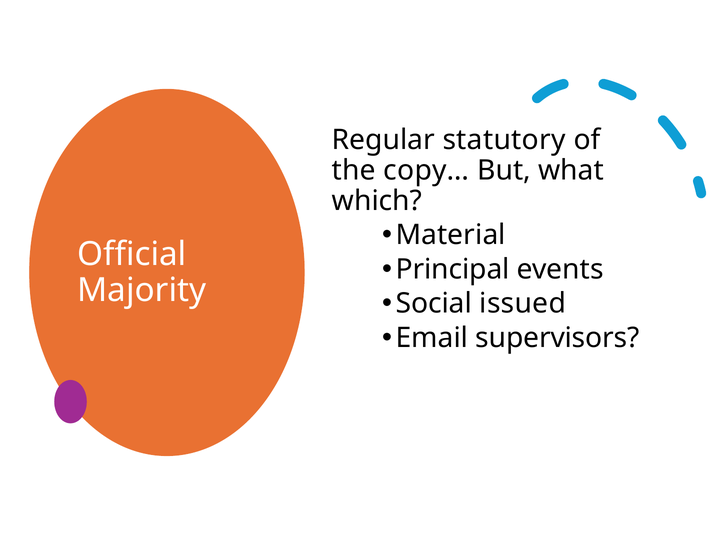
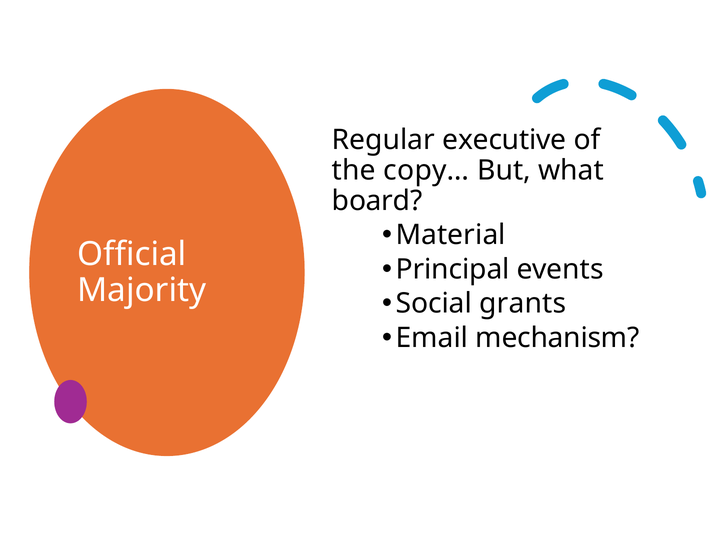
statutory: statutory -> executive
which: which -> board
issued: issued -> grants
supervisors: supervisors -> mechanism
